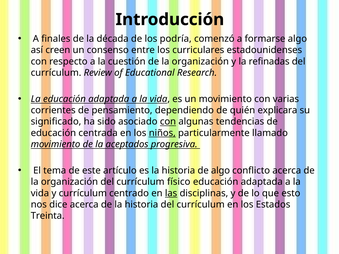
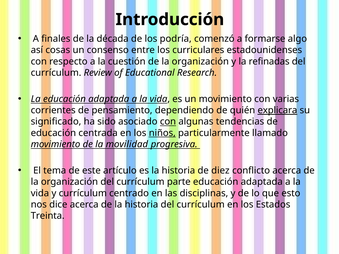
creen: creen -> cosas
explicara underline: none -> present
aceptados: aceptados -> movilidad
de algo: algo -> diez
físico: físico -> parte
las underline: present -> none
